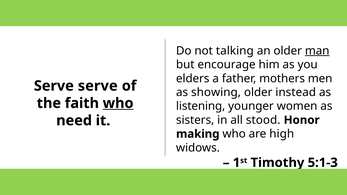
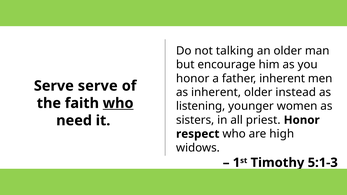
man underline: present -> none
elders at (193, 79): elders -> honor
father mothers: mothers -> inherent
as showing: showing -> inherent
stood: stood -> priest
making: making -> respect
